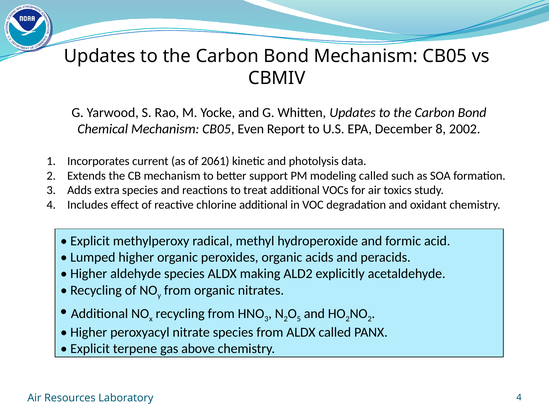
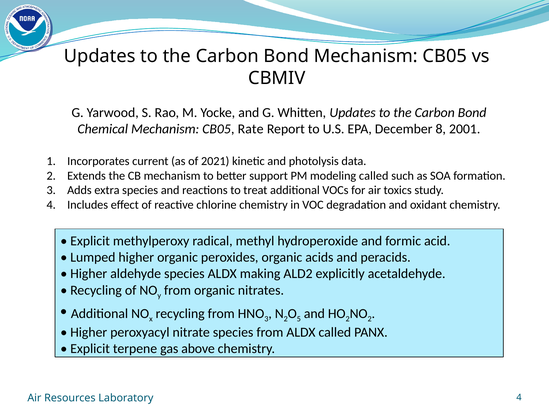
Even: Even -> Rate
2002: 2002 -> 2001
2061: 2061 -> 2021
chlorine additional: additional -> chemistry
